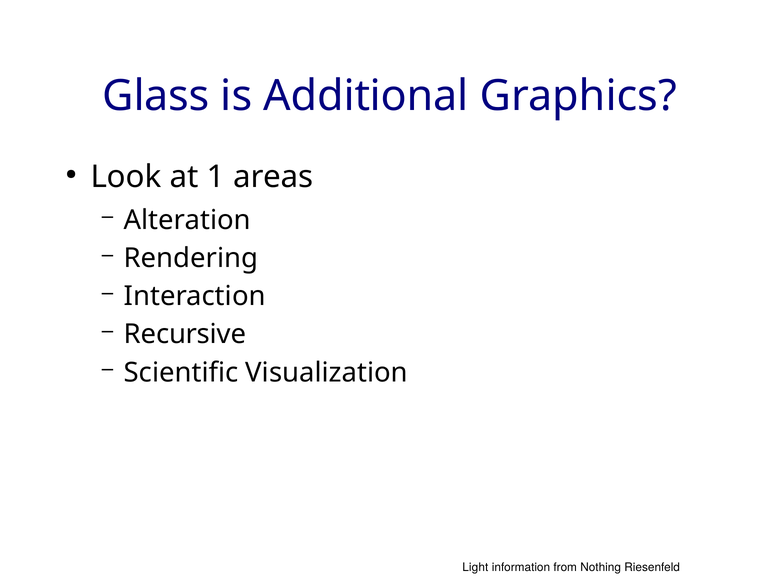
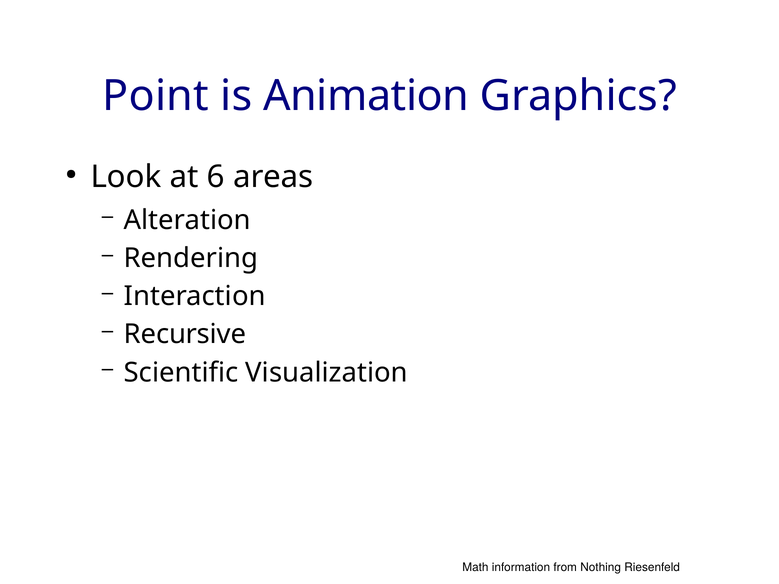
Glass: Glass -> Point
Additional: Additional -> Animation
1: 1 -> 6
Light: Light -> Math
